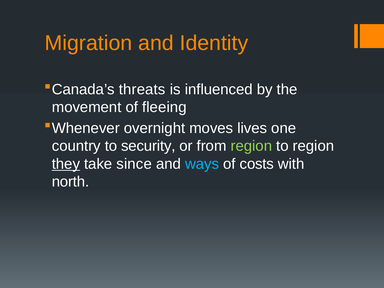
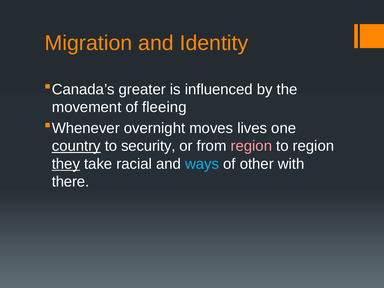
threats: threats -> greater
country underline: none -> present
region at (251, 146) colour: light green -> pink
since: since -> racial
costs: costs -> other
north: north -> there
